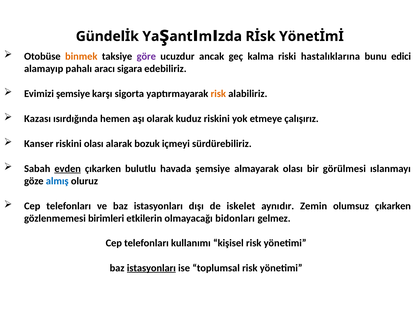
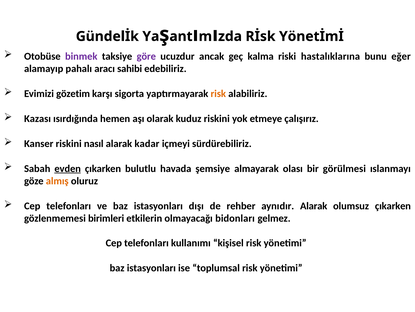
binmek colour: orange -> purple
edici: edici -> eğer
sigara: sigara -> sahibi
Evimizi şemsiye: şemsiye -> gözetim
riskini olası: olası -> nasıl
bozuk: bozuk -> kadar
almış colour: blue -> orange
iskelet: iskelet -> rehber
aynıdır Zemin: Zemin -> Alarak
istasyonları at (151, 267) underline: present -> none
